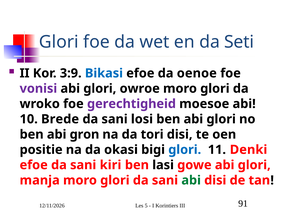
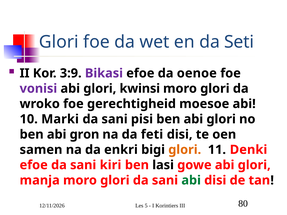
Bikasi colour: blue -> purple
owroe: owroe -> kwinsi
gerechtigheid colour: purple -> black
Brede: Brede -> Marki
losi: losi -> pisi
tori: tori -> feti
positie: positie -> samen
okasi: okasi -> enkri
glori at (185, 150) colour: blue -> orange
91: 91 -> 80
